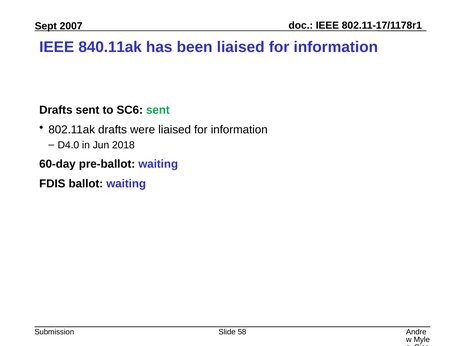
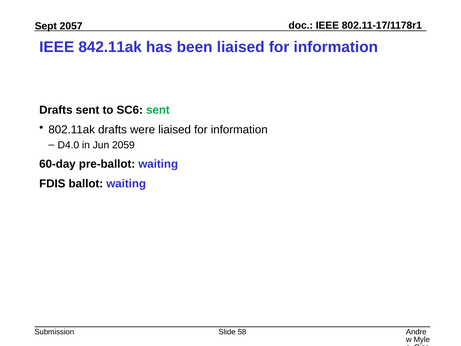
2007: 2007 -> 2057
840.11ak: 840.11ak -> 842.11ak
2018: 2018 -> 2059
